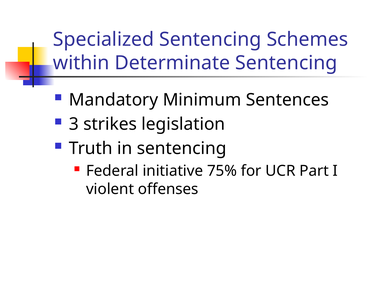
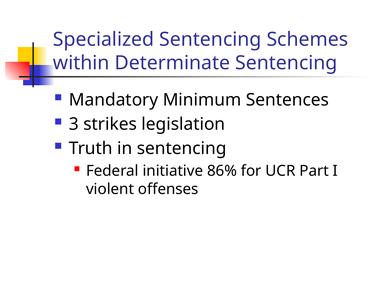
75%: 75% -> 86%
